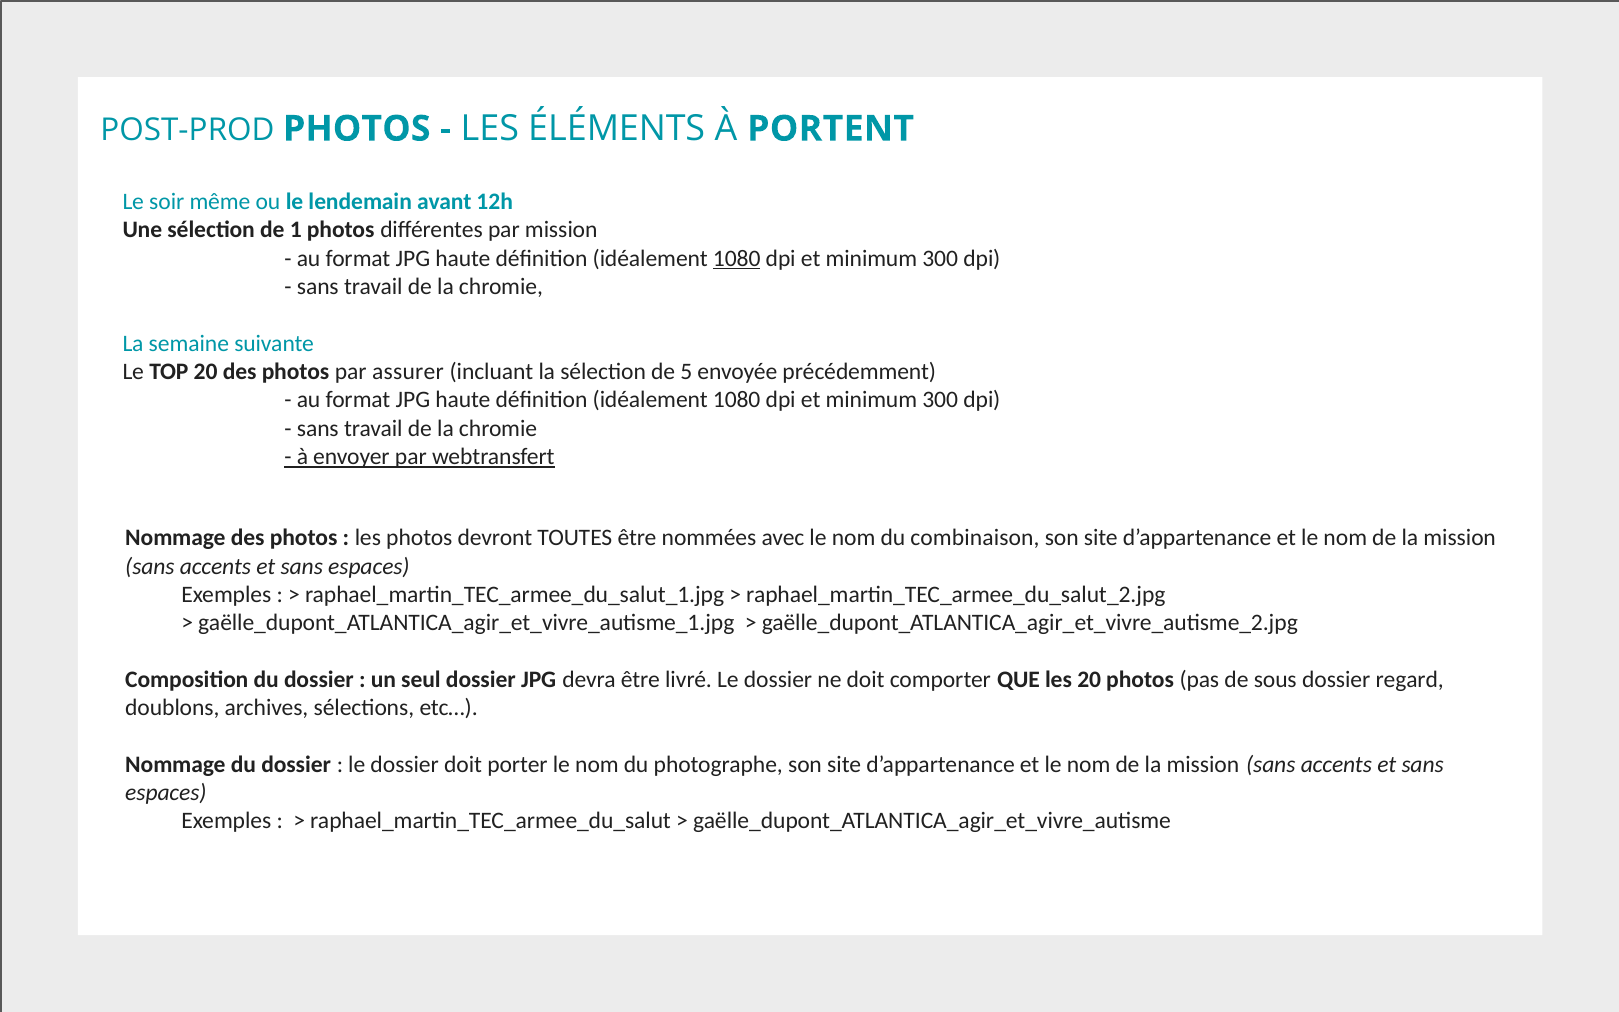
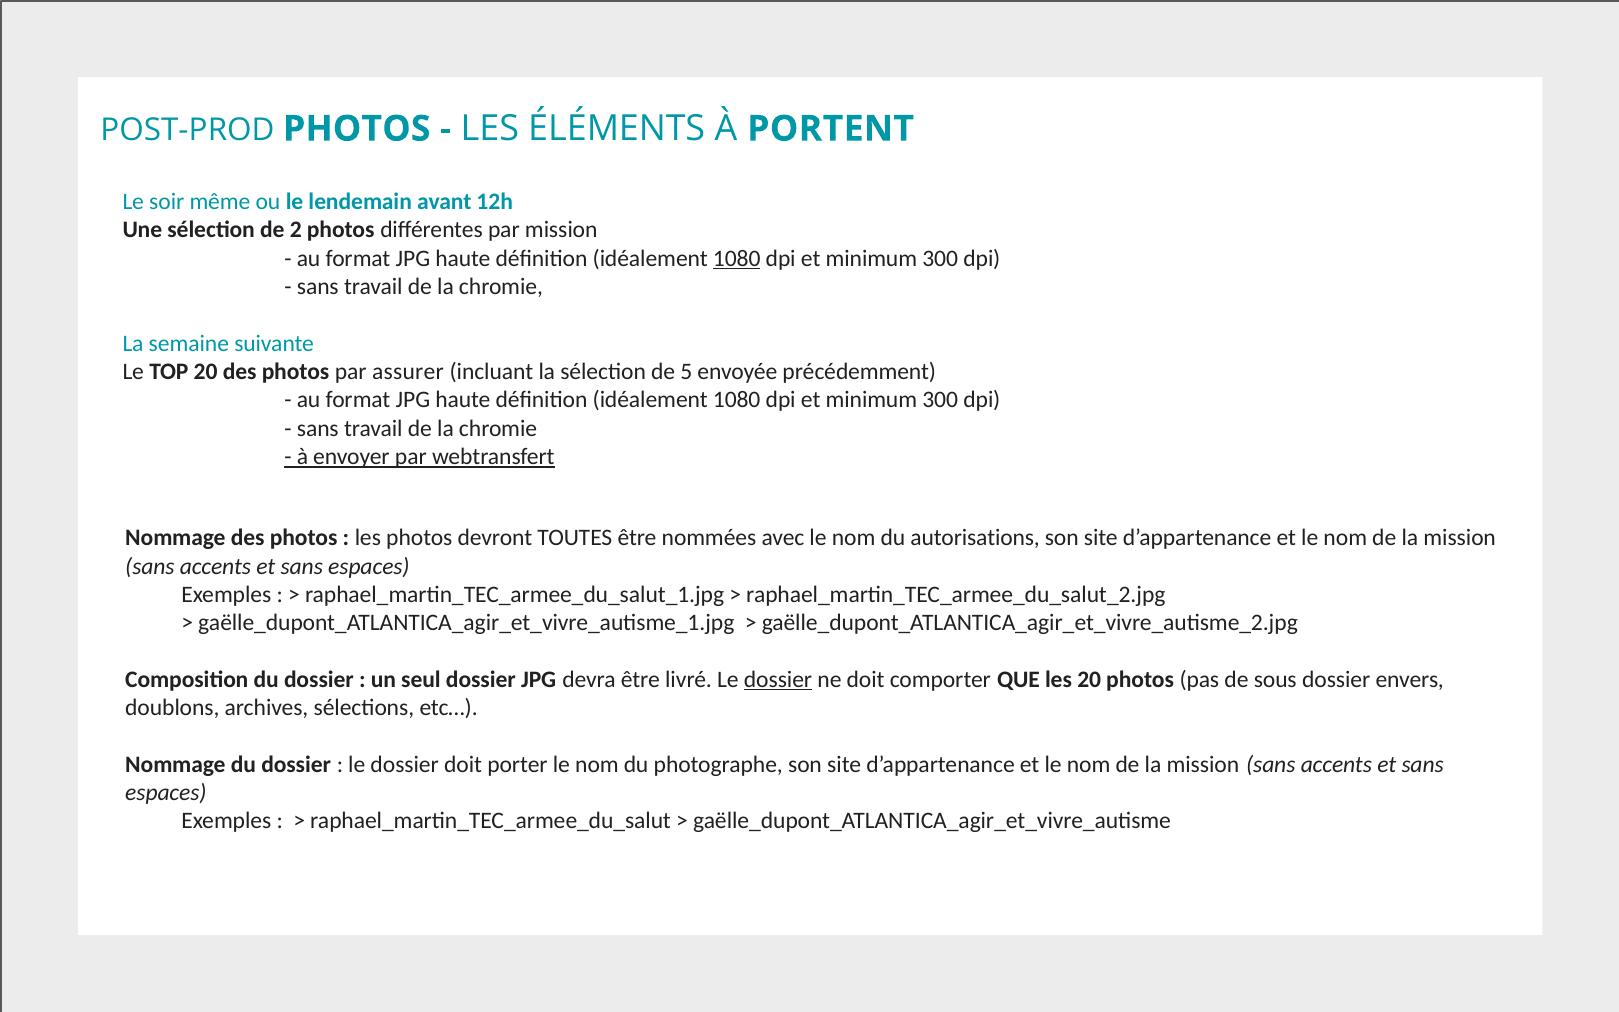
1: 1 -> 2
combinaison: combinaison -> autorisations
dossier at (778, 679) underline: none -> present
regard: regard -> envers
